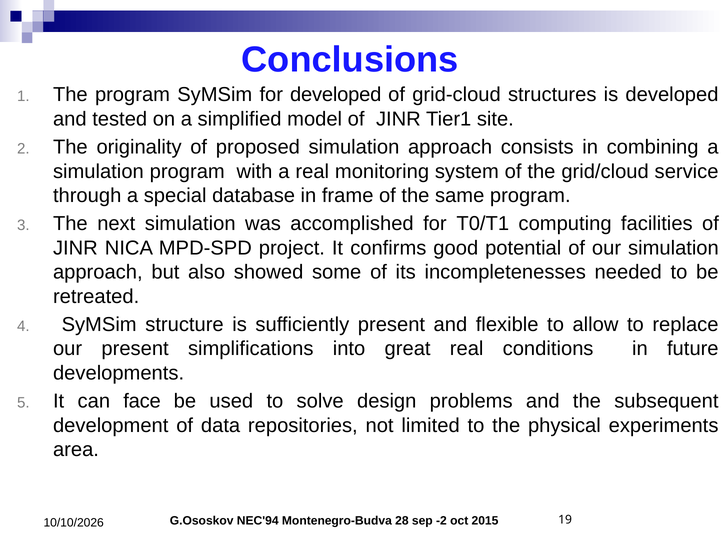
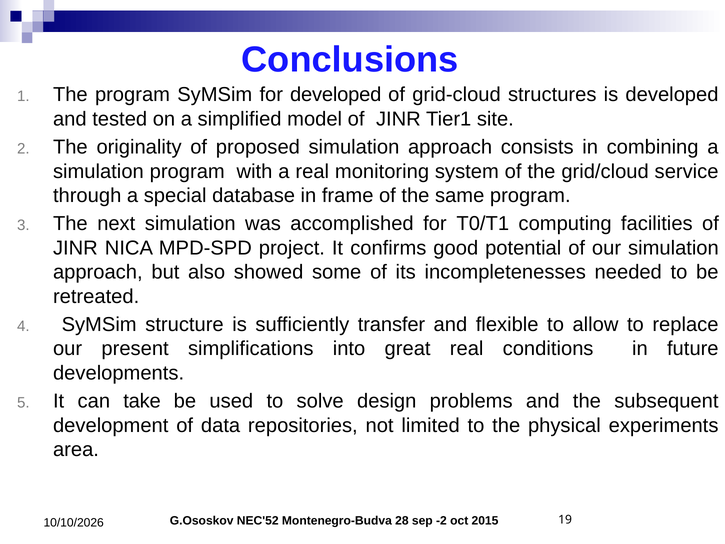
sufficiently present: present -> transfer
face: face -> take
NEC'94: NEC'94 -> NEC'52
